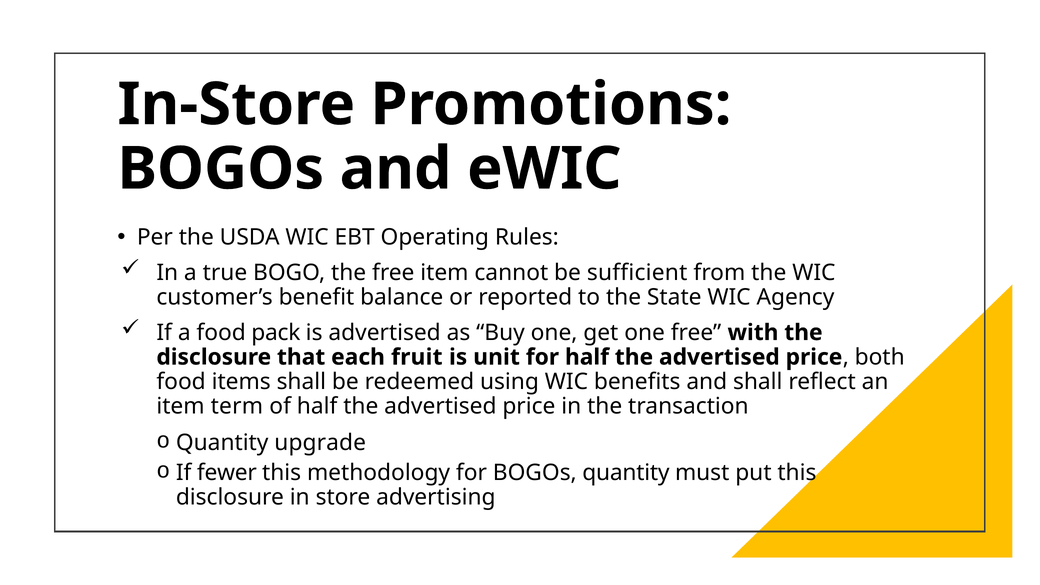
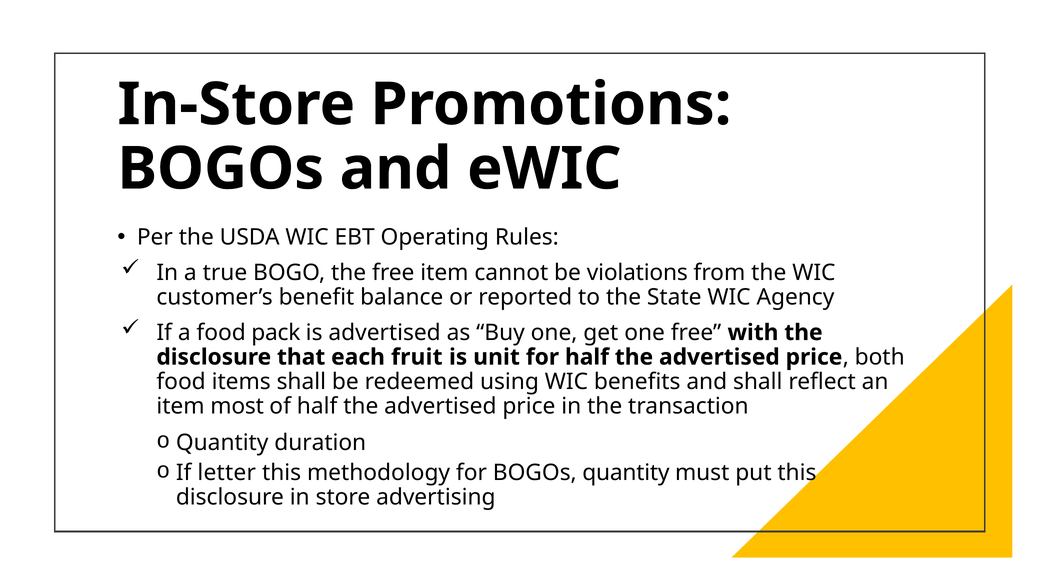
sufficient: sufficient -> violations
term: term -> most
upgrade: upgrade -> duration
fewer: fewer -> letter
